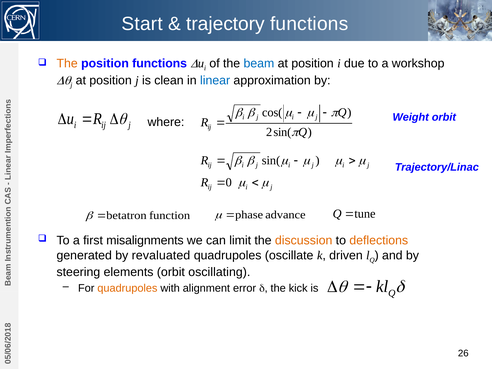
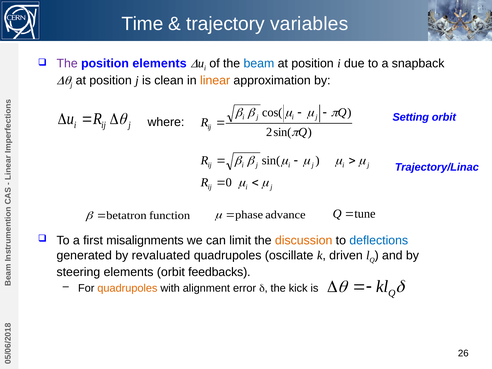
Start: Start -> Time
trajectory functions: functions -> variables
The at (67, 64) colour: orange -> purple
position functions: functions -> elements
workshop: workshop -> snapback
linear colour: blue -> orange
Weight: Weight -> Setting
deflections colour: orange -> blue
oscillating: oscillating -> feedbacks
